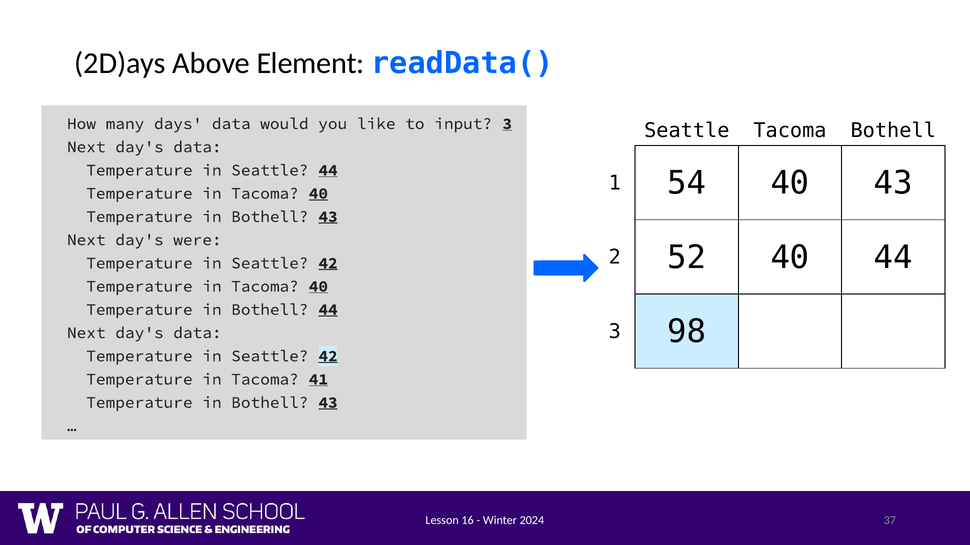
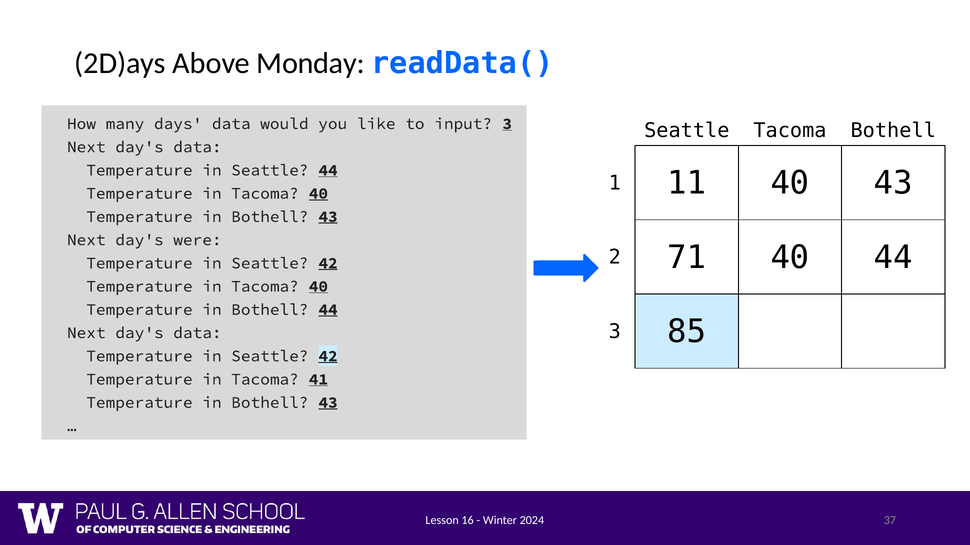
Element: Element -> Monday
54: 54 -> 11
52: 52 -> 71
98: 98 -> 85
